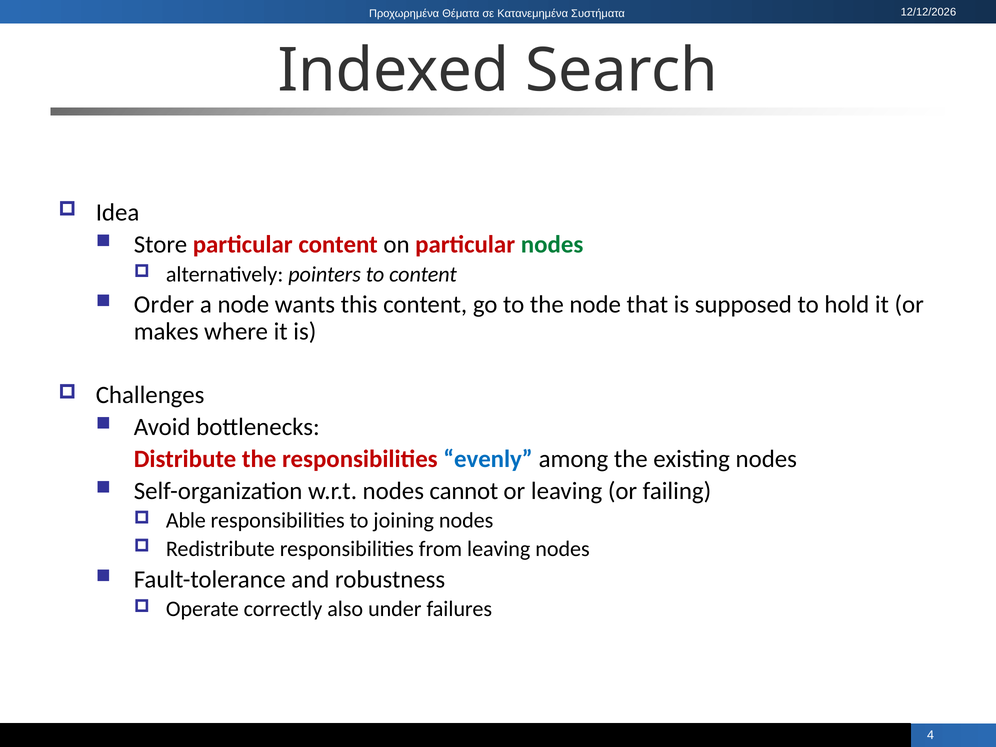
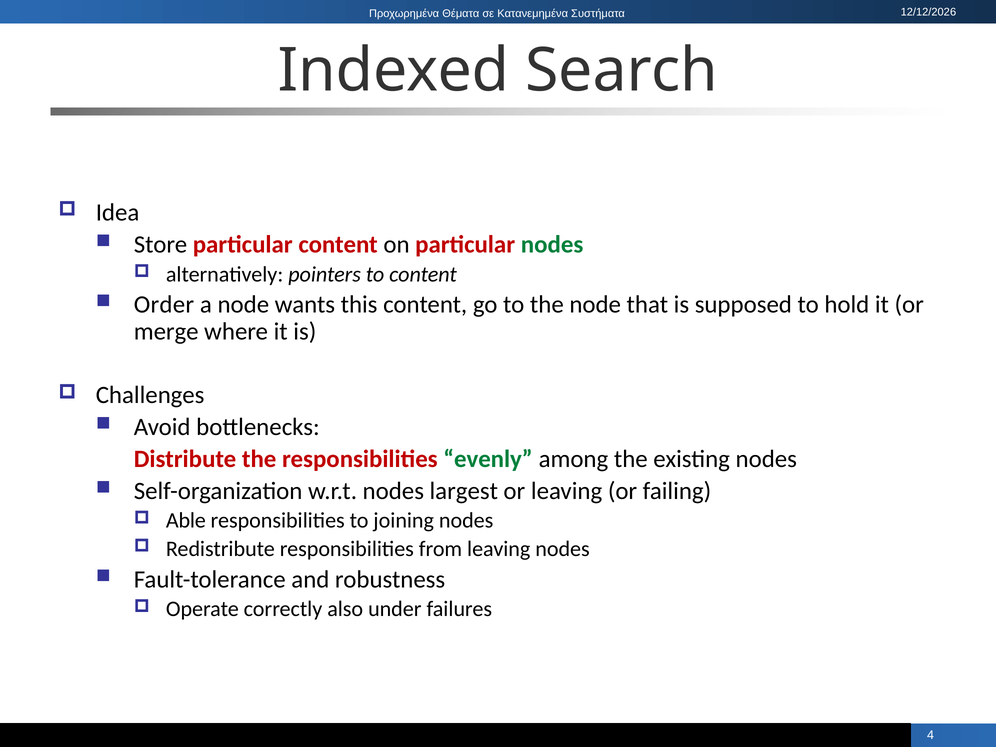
makes: makes -> merge
evenly colour: blue -> green
cannot: cannot -> largest
